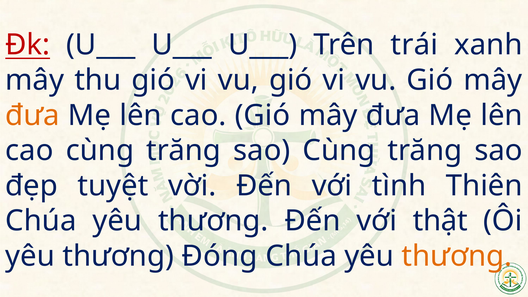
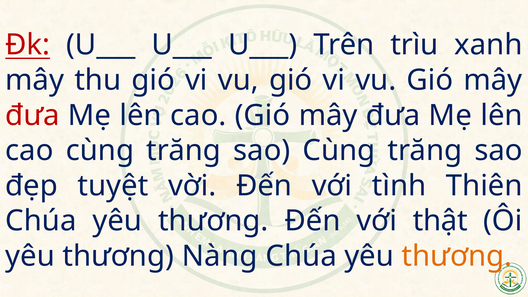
trái: trái -> trìu
đưa at (32, 115) colour: orange -> red
Đóng: Đóng -> Nàng
